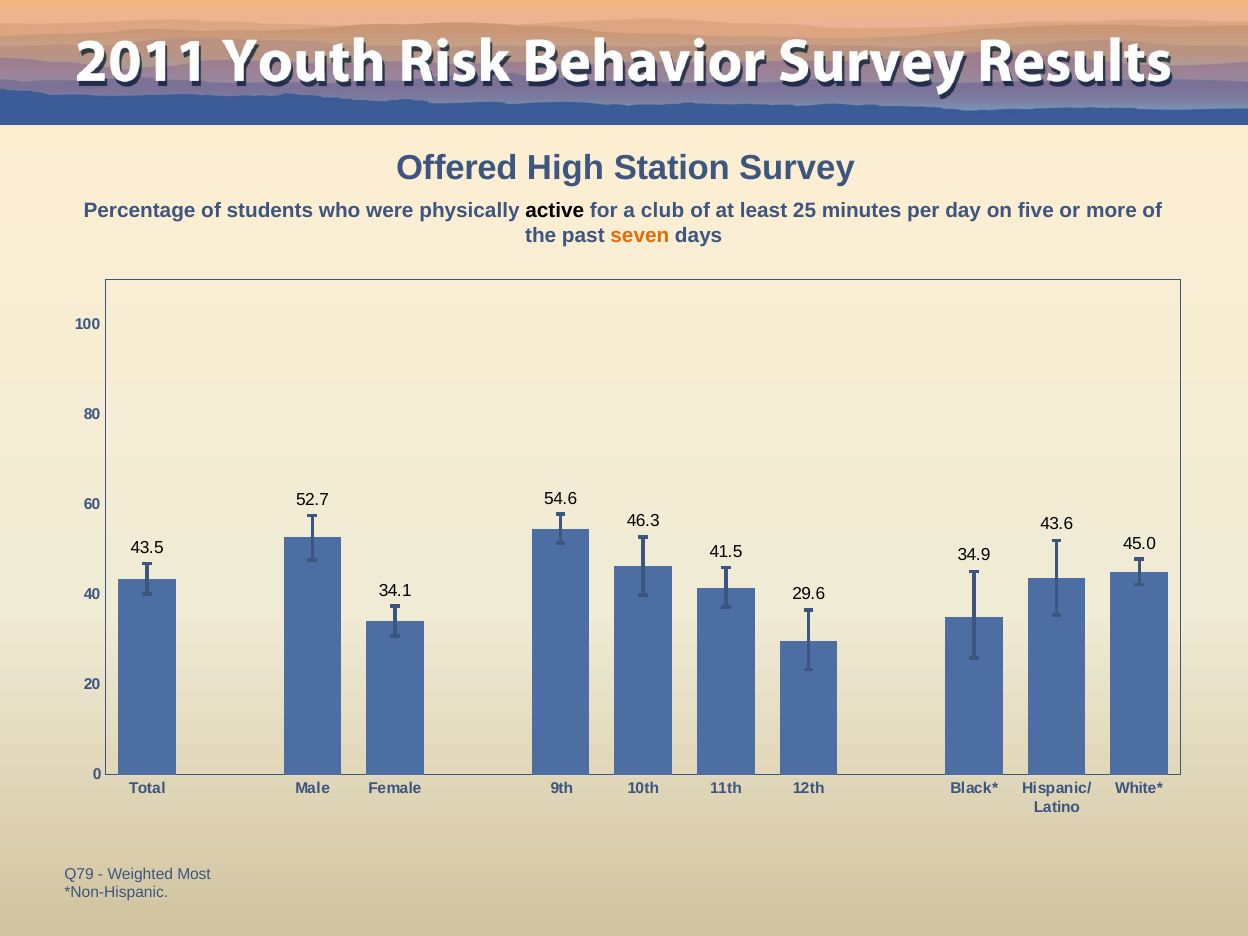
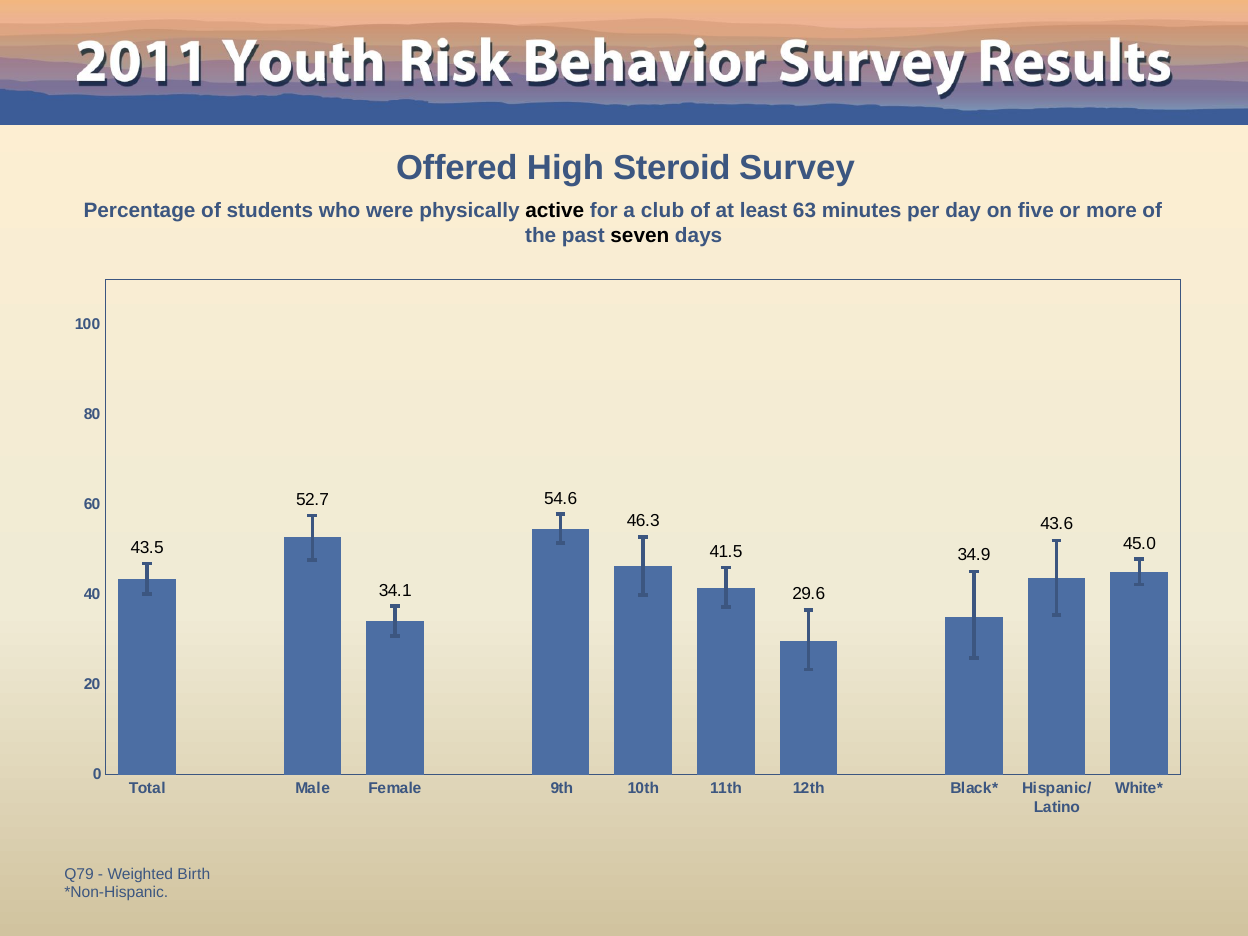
Station: Station -> Steroid
25: 25 -> 63
seven colour: orange -> black
Most: Most -> Birth
